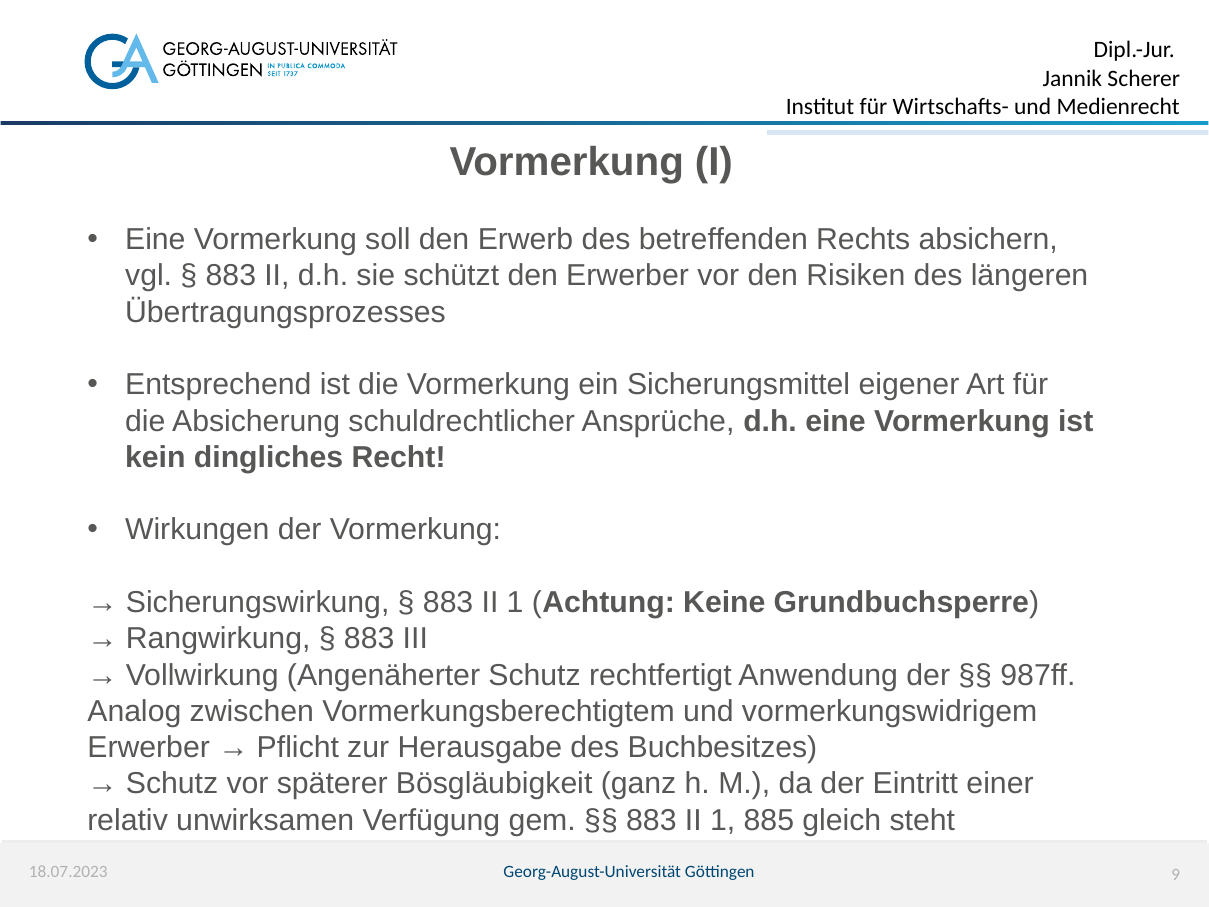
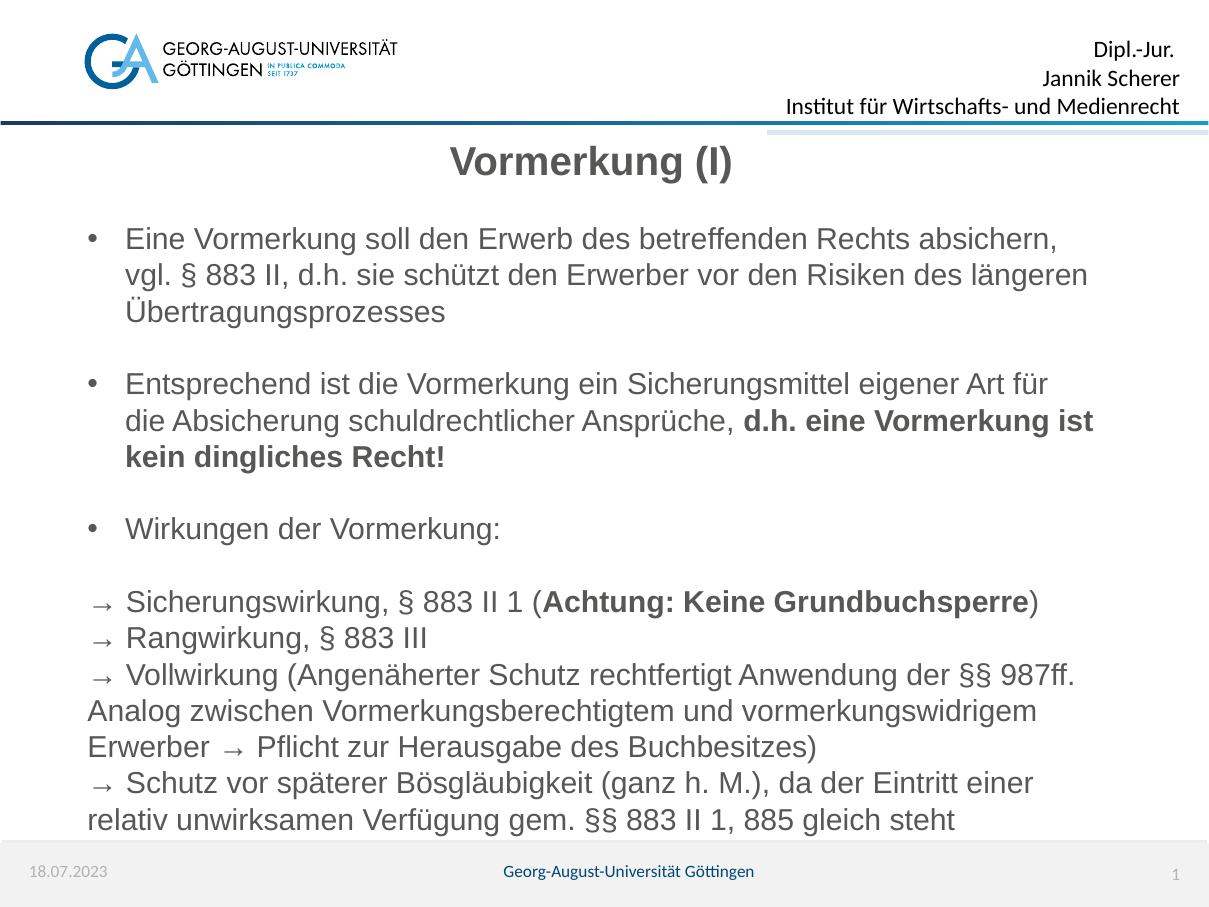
Göttingen 9: 9 -> 1
